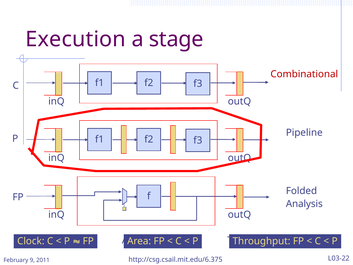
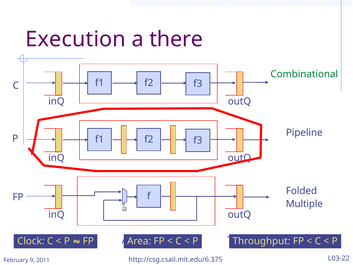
stage: stage -> there
Combinational colour: red -> green
Analysis: Analysis -> Multiple
